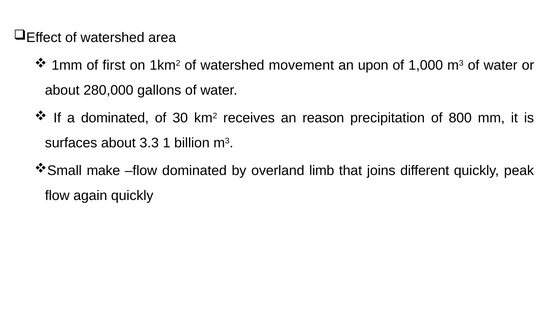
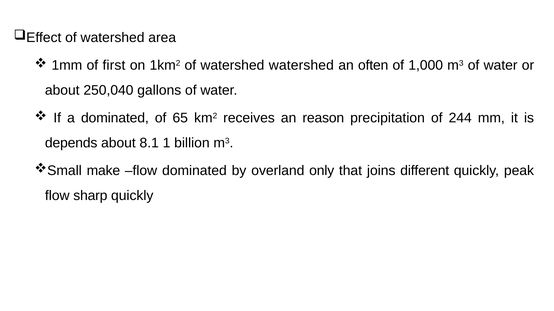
watershed movement: movement -> watershed
upon: upon -> often
280,000: 280,000 -> 250,040
30: 30 -> 65
800: 800 -> 244
surfaces: surfaces -> depends
3.3: 3.3 -> 8.1
limb: limb -> only
again: again -> sharp
